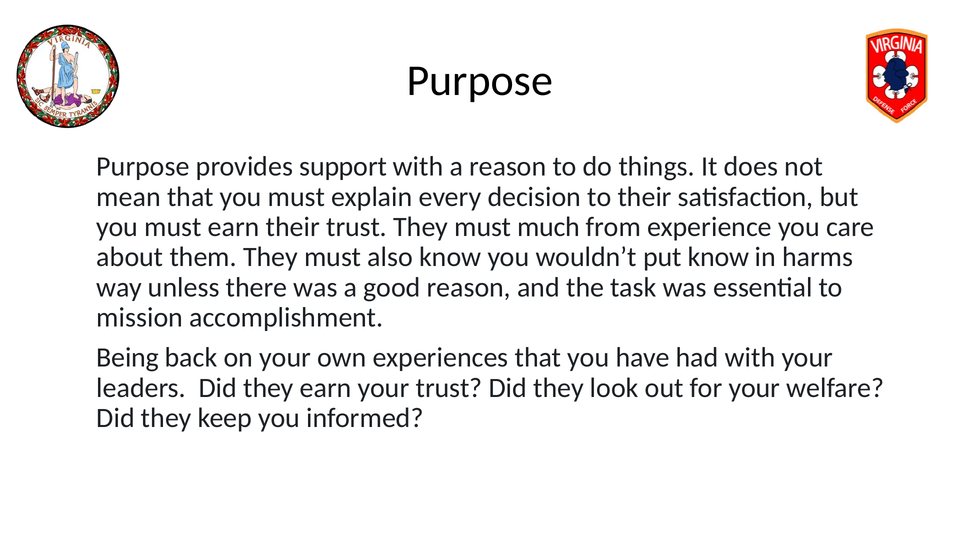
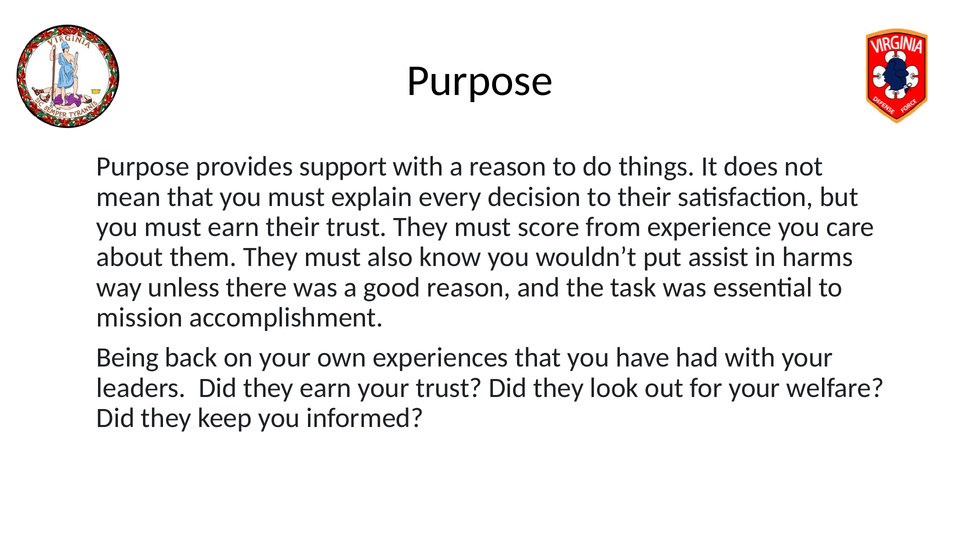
much: much -> score
put know: know -> assist
